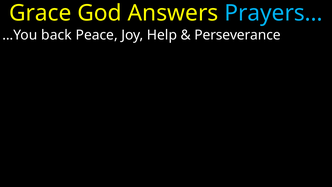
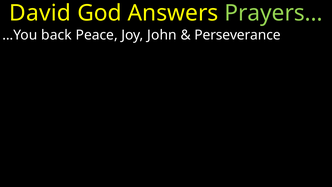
Grace: Grace -> David
Prayers… colour: light blue -> light green
Help: Help -> John
